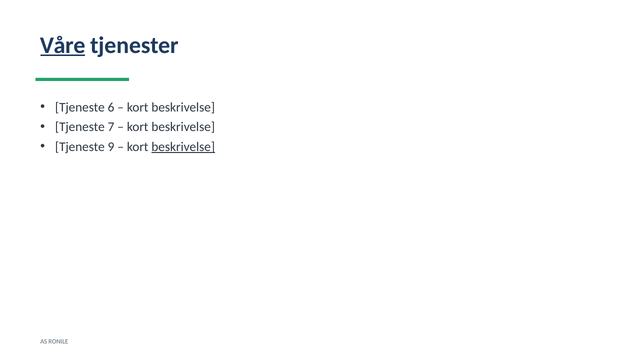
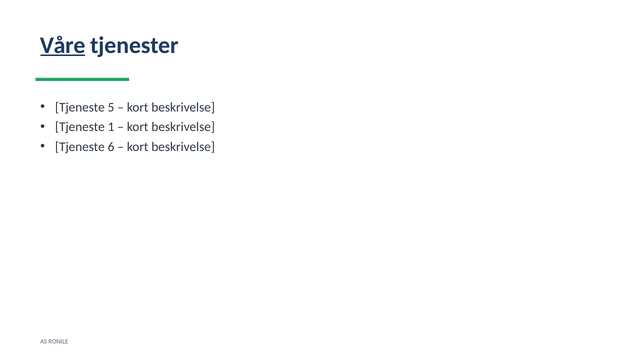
6: 6 -> 5
7: 7 -> 1
9: 9 -> 6
beskrivelse at (183, 147) underline: present -> none
